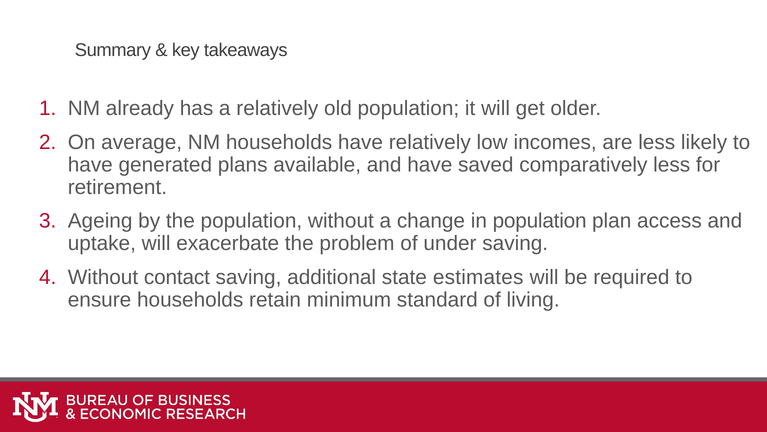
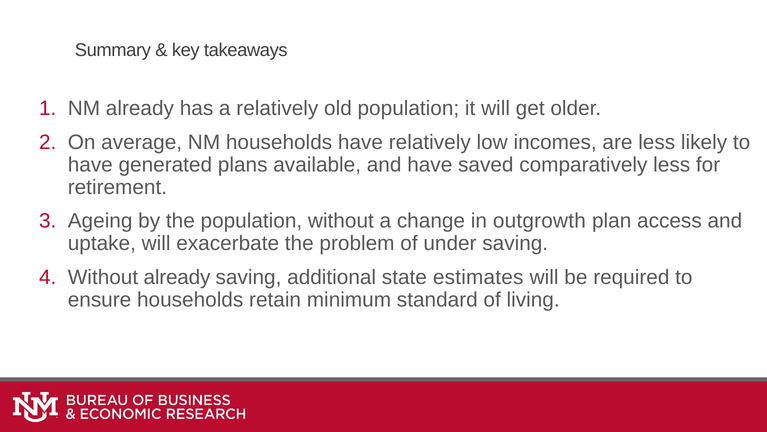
in population: population -> outgrowth
Without contact: contact -> already
